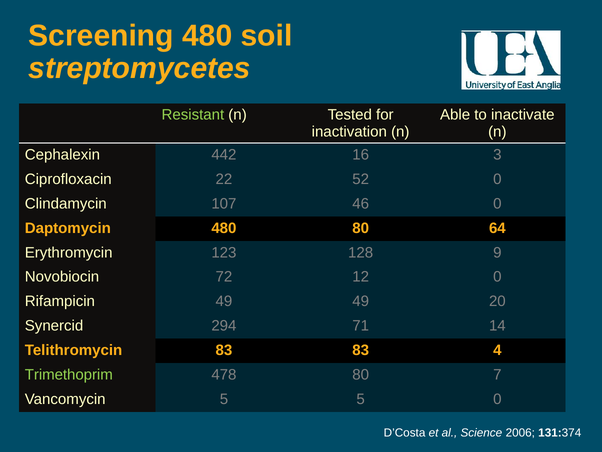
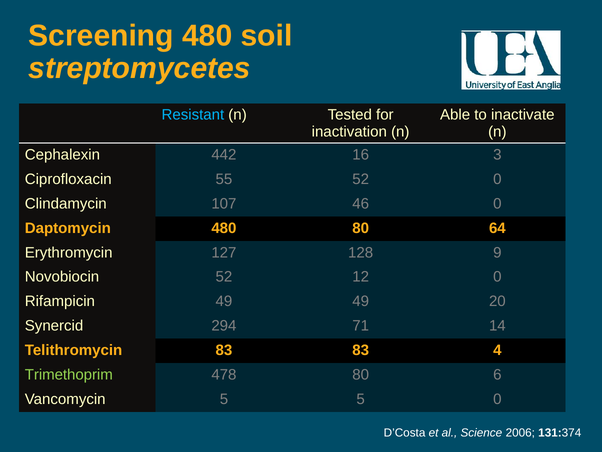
Resistant colour: light green -> light blue
22: 22 -> 55
123: 123 -> 127
Novobiocin 72: 72 -> 52
7: 7 -> 6
